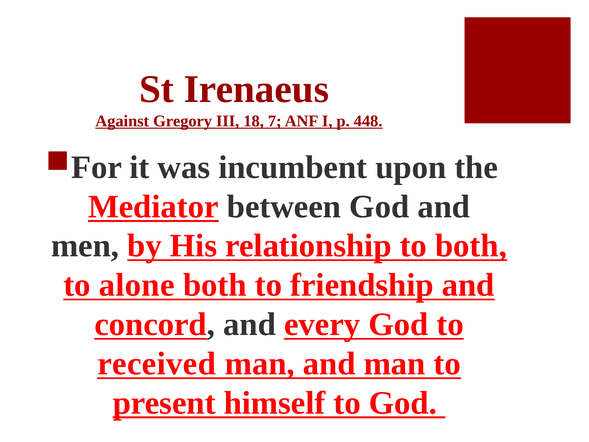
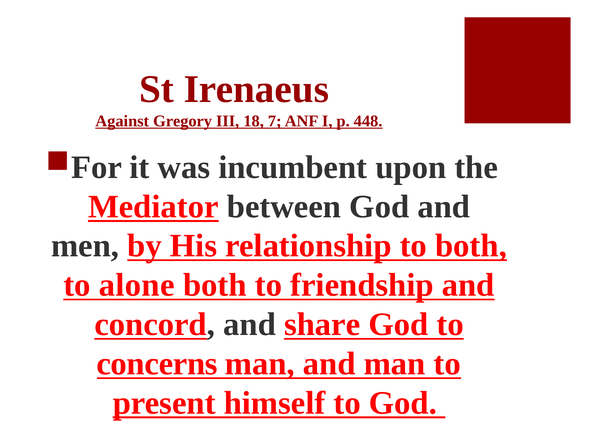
every: every -> share
received: received -> concerns
